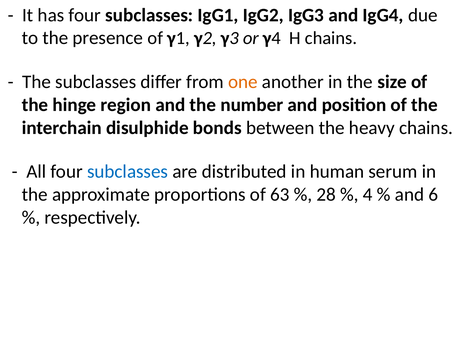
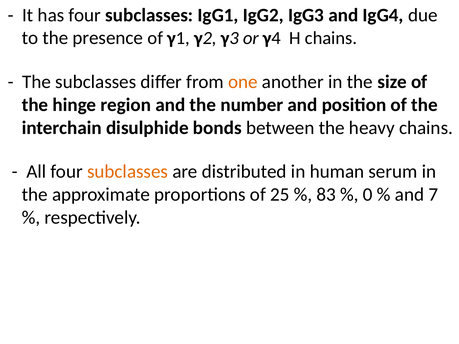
subclasses at (128, 172) colour: blue -> orange
63: 63 -> 25
28: 28 -> 83
4: 4 -> 0
6: 6 -> 7
